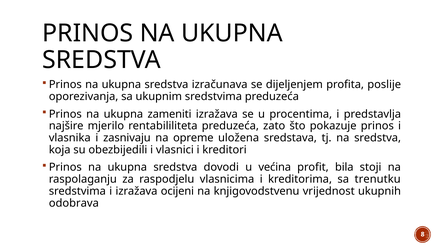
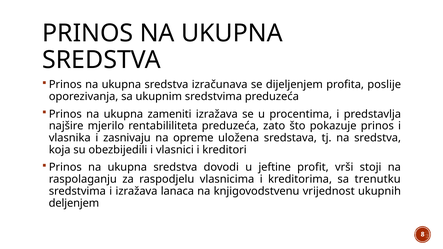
većina: većina -> jeftine
bila: bila -> vrši
ocijeni: ocijeni -> lanaca
odobrava: odobrava -> deljenjem
